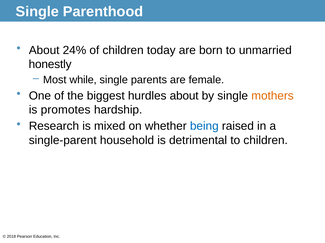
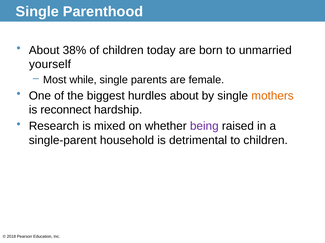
24%: 24% -> 38%
honestly: honestly -> yourself
promotes: promotes -> reconnect
being colour: blue -> purple
